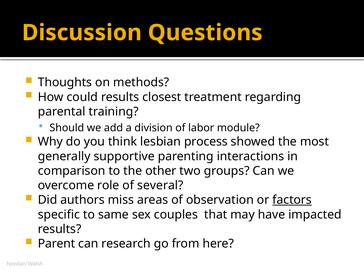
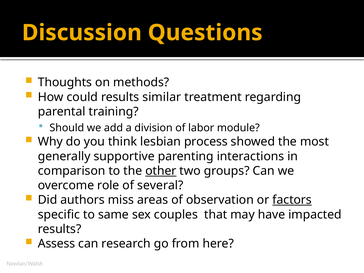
closest: closest -> similar
other underline: none -> present
Parent: Parent -> Assess
